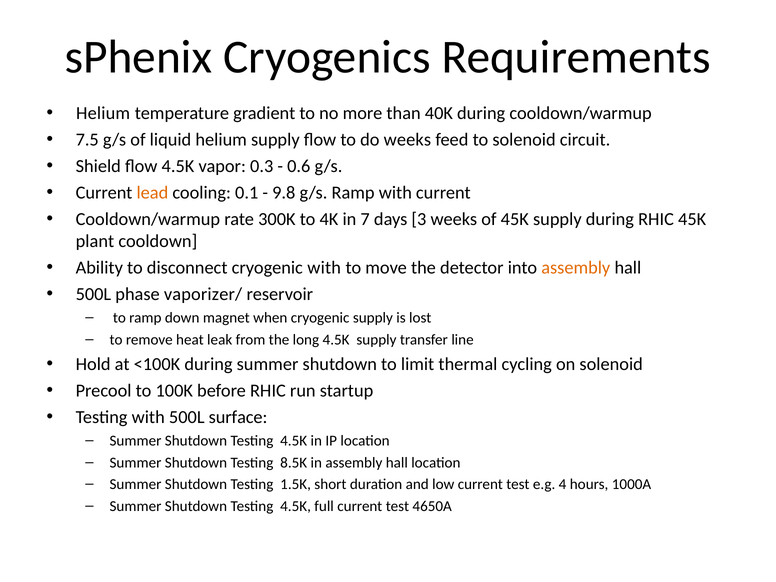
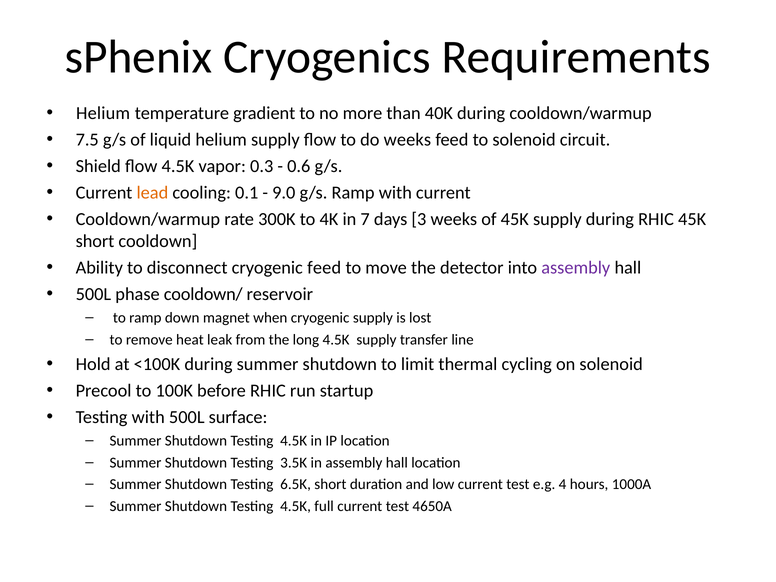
9.8: 9.8 -> 9.0
plant at (95, 241): plant -> short
cryogenic with: with -> feed
assembly at (576, 268) colour: orange -> purple
vaporizer/: vaporizer/ -> cooldown/
8.5K: 8.5K -> 3.5K
1.5K: 1.5K -> 6.5K
